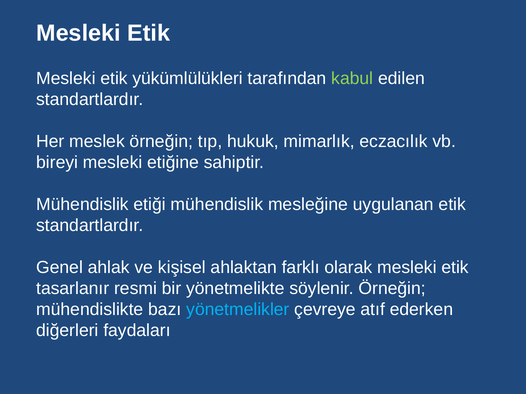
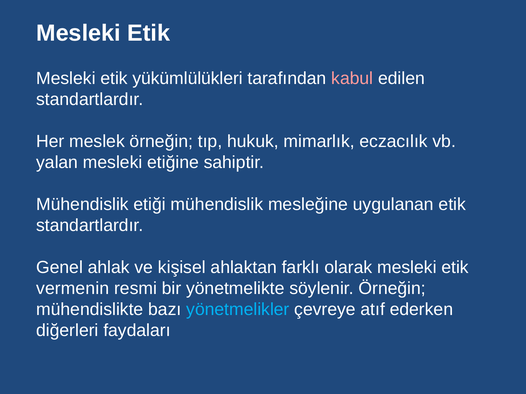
kabul colour: light green -> pink
bireyi: bireyi -> yalan
tasarlanır: tasarlanır -> vermenin
